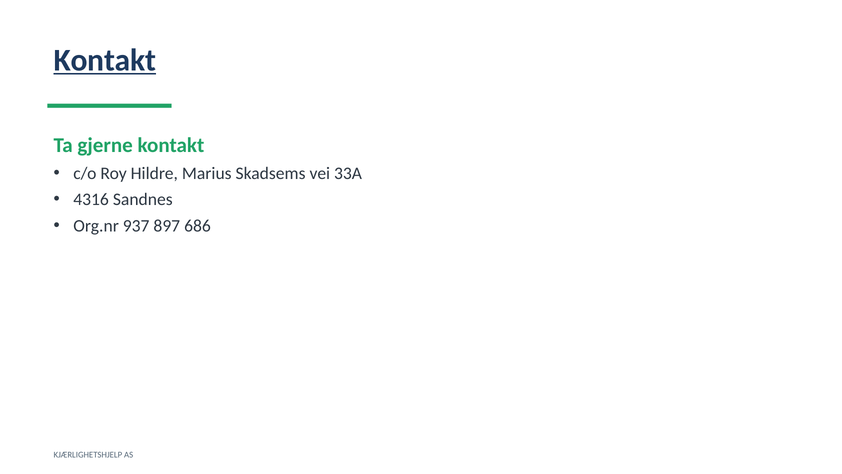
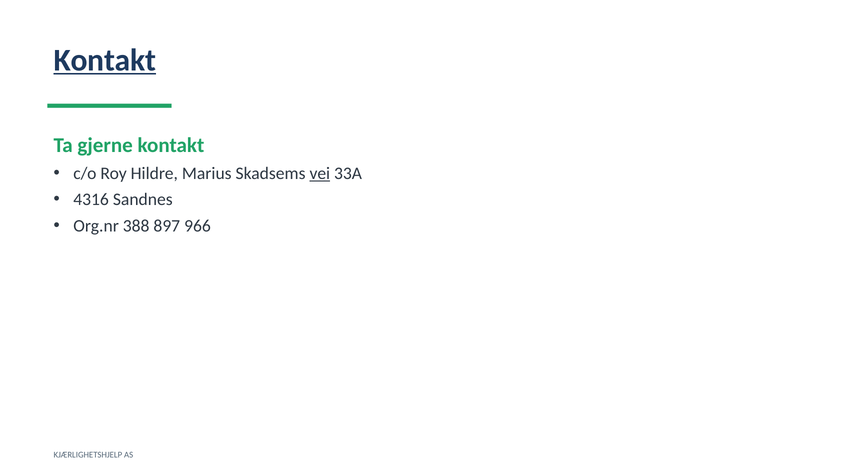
vei underline: none -> present
937: 937 -> 388
686: 686 -> 966
